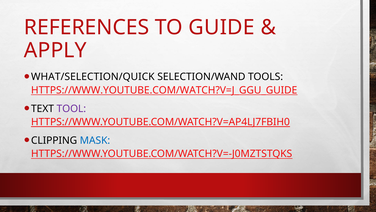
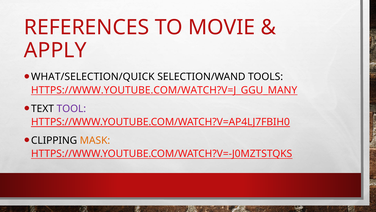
GUIDE: GUIDE -> MOVIE
HTTPS://WWW.YOUTUBE.COM/WATCH?V=J_GGU_GUIDE: HTTPS://WWW.YOUTUBE.COM/WATCH?V=J_GGU_GUIDE -> HTTPS://WWW.YOUTUBE.COM/WATCH?V=J_GGU_MANY
MASK colour: blue -> orange
